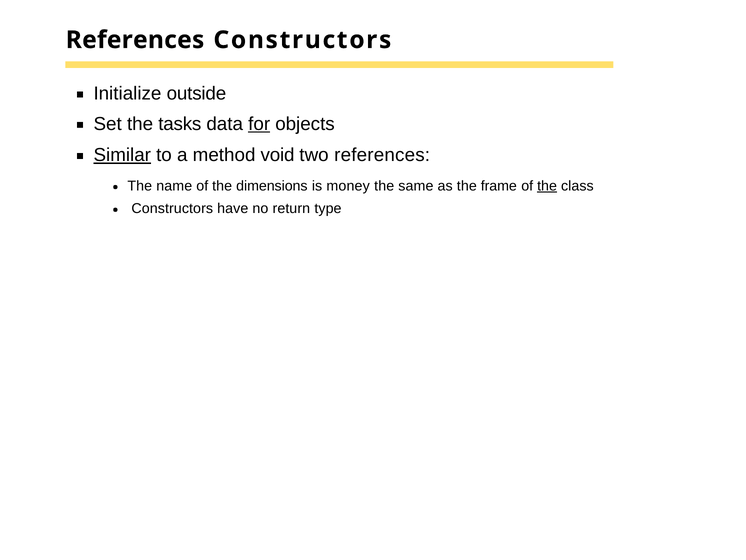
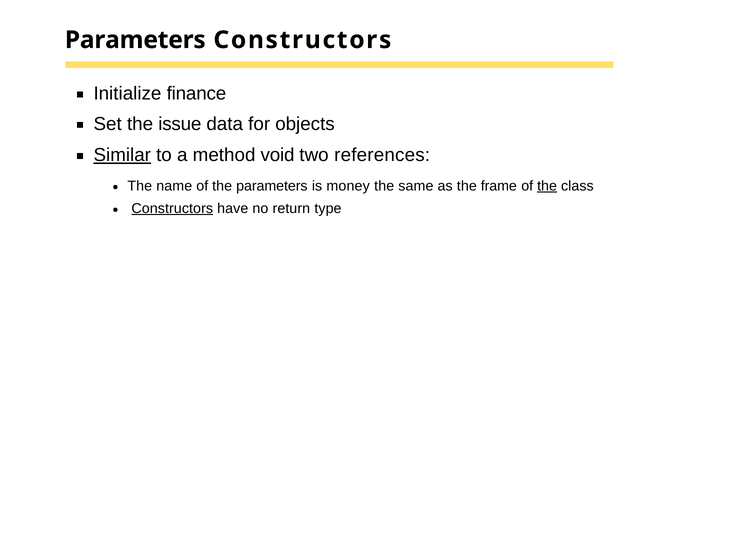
References at (135, 40): References -> Parameters
outside: outside -> finance
tasks: tasks -> issue
for underline: present -> none
the dimensions: dimensions -> parameters
Constructors at (172, 208) underline: none -> present
